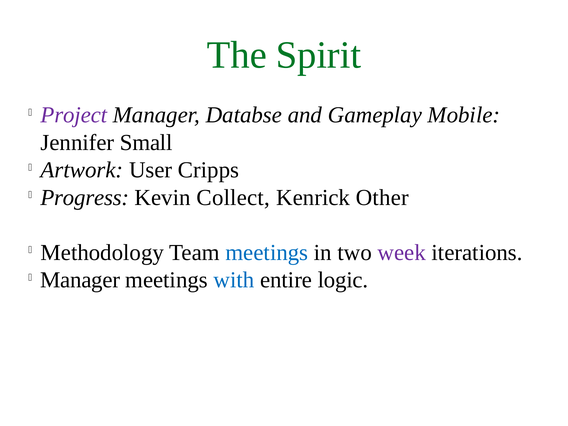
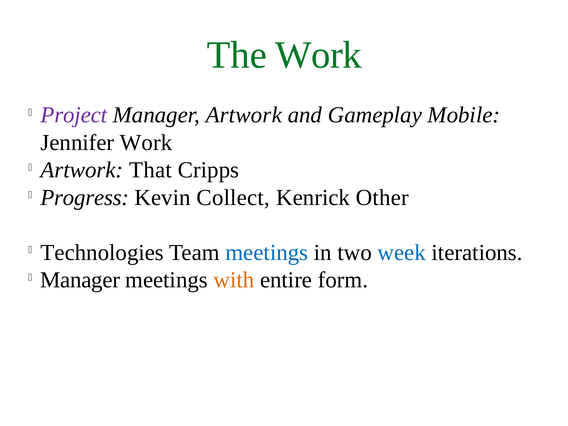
The Spirit: Spirit -> Work
Manager Databse: Databse -> Artwork
Jennifer Small: Small -> Work
User: User -> That
Methodology: Methodology -> Technologies
week colour: purple -> blue
with colour: blue -> orange
logic: logic -> form
